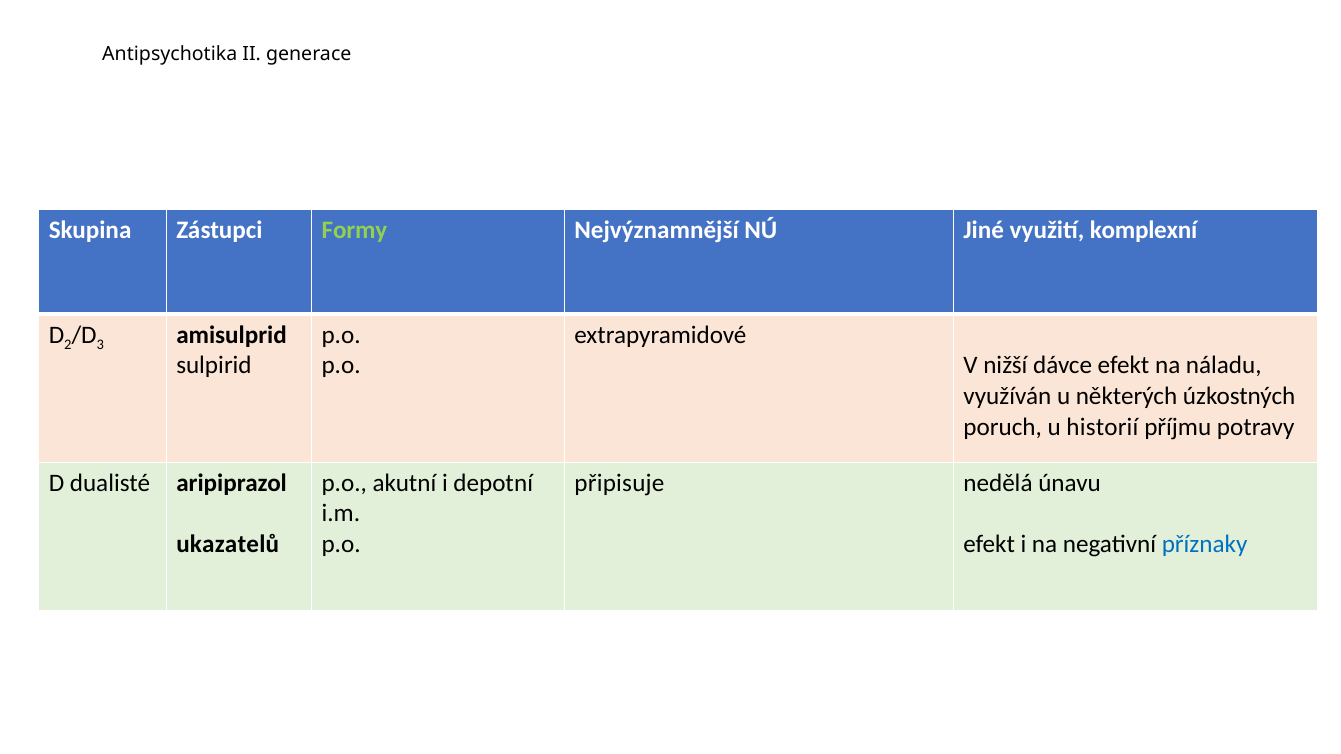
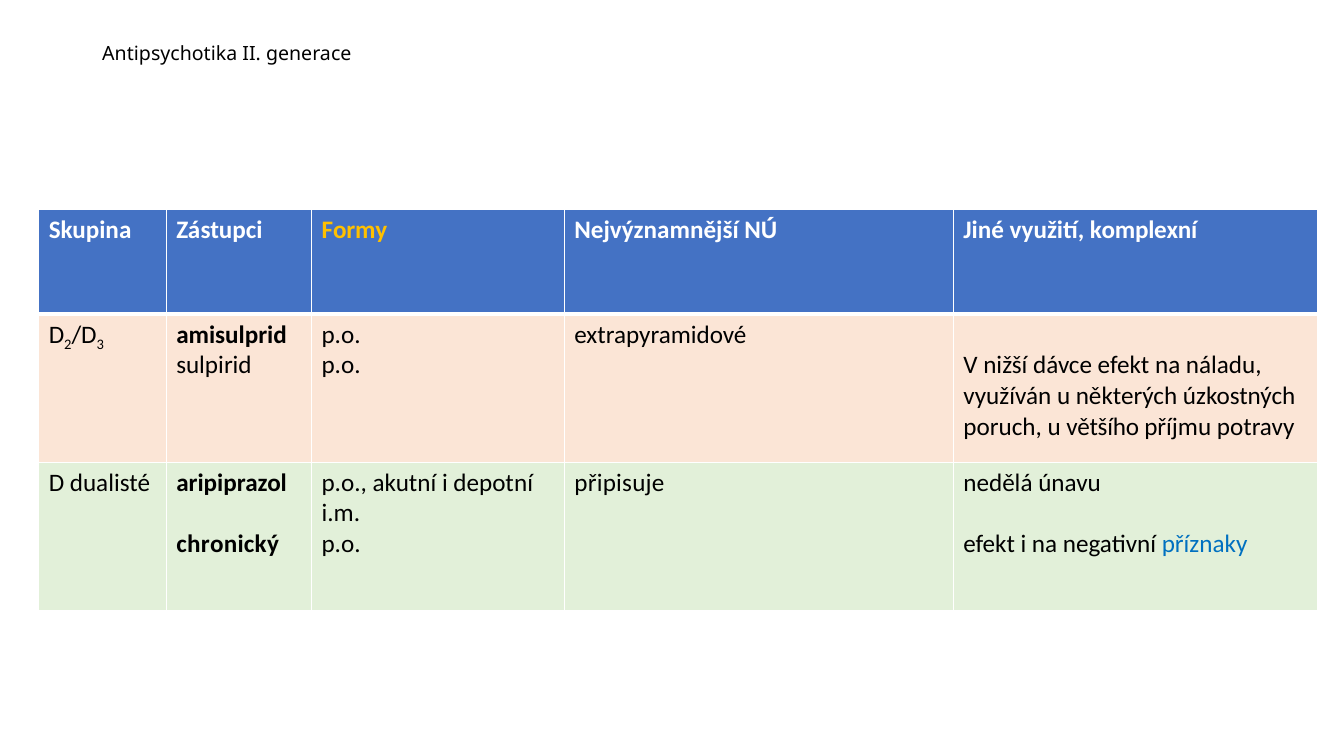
Formy colour: light green -> yellow
historií: historií -> většího
ukazatelů: ukazatelů -> chronický
